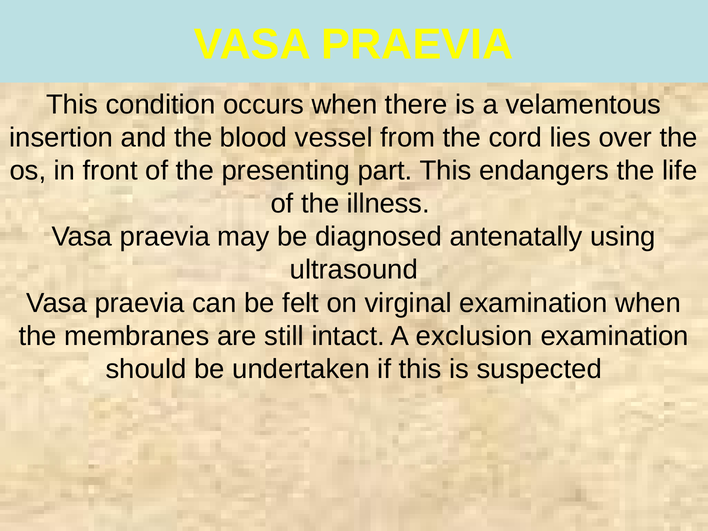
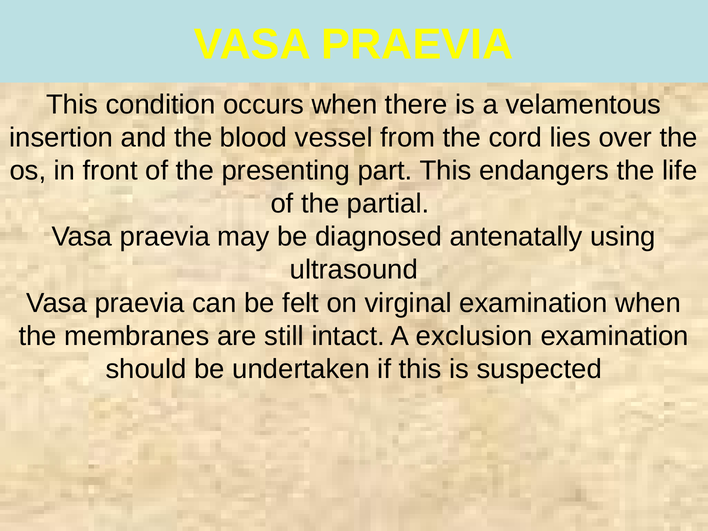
illness: illness -> partial
